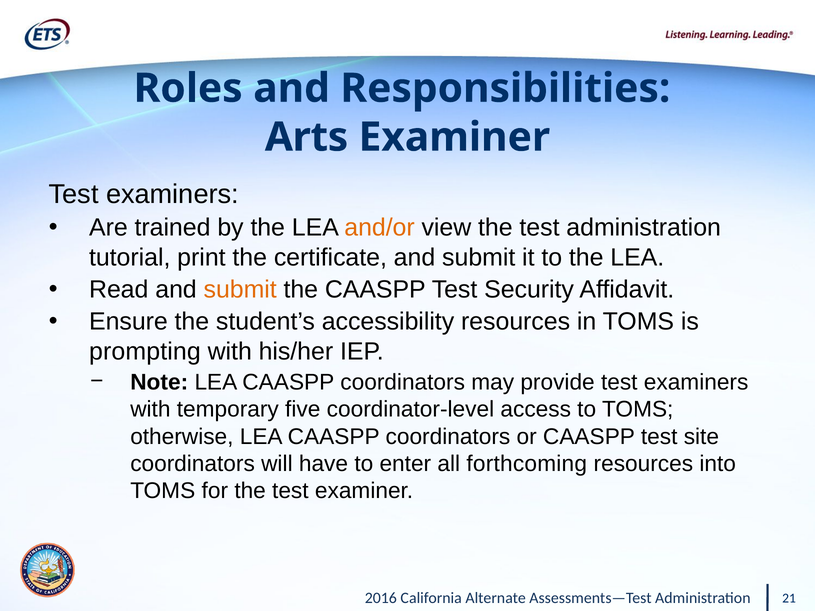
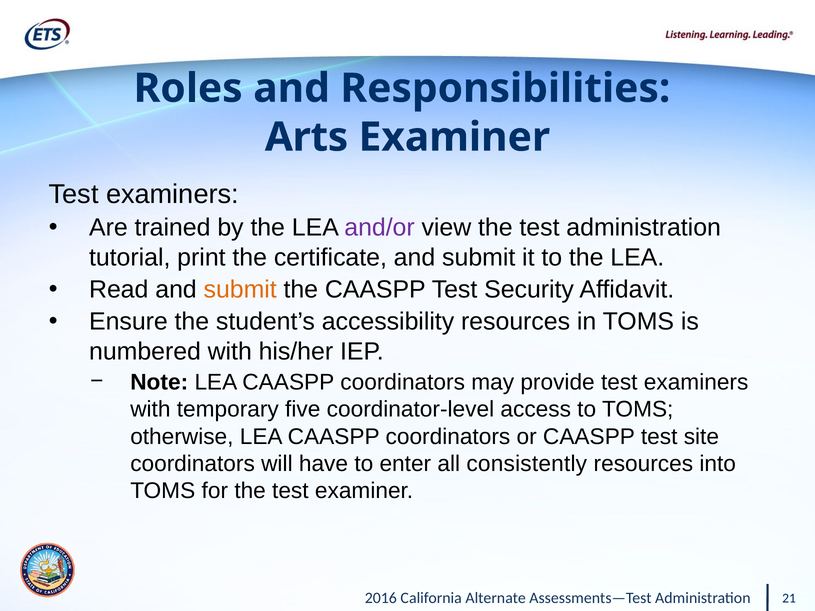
and/or colour: orange -> purple
prompting: prompting -> numbered
forthcoming: forthcoming -> consistently
